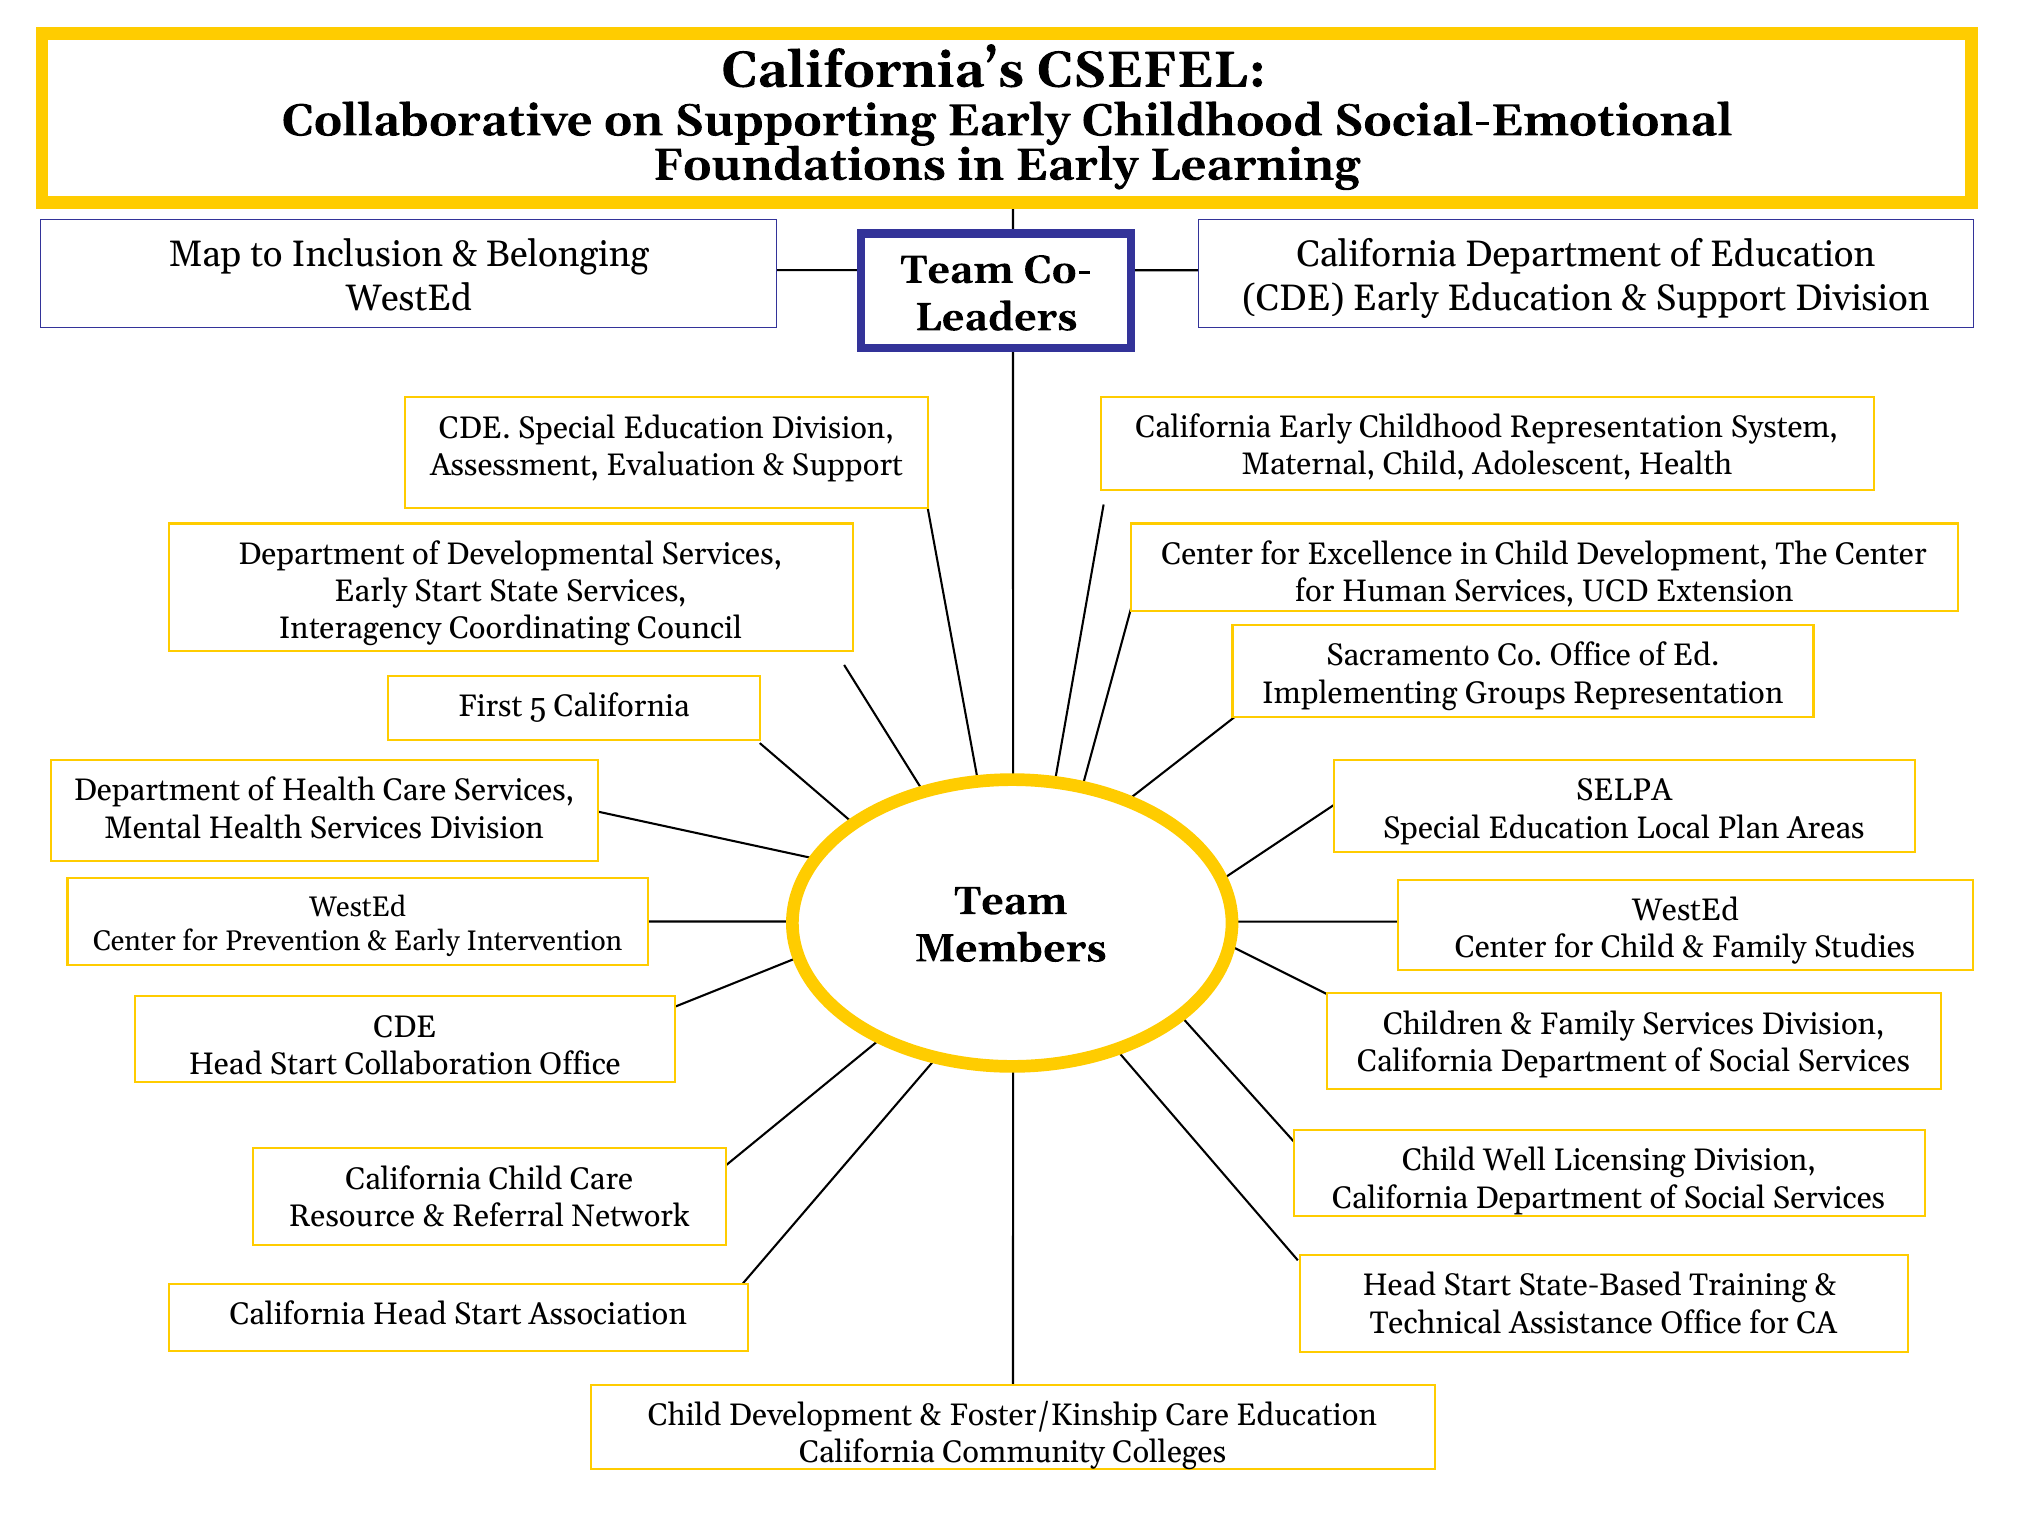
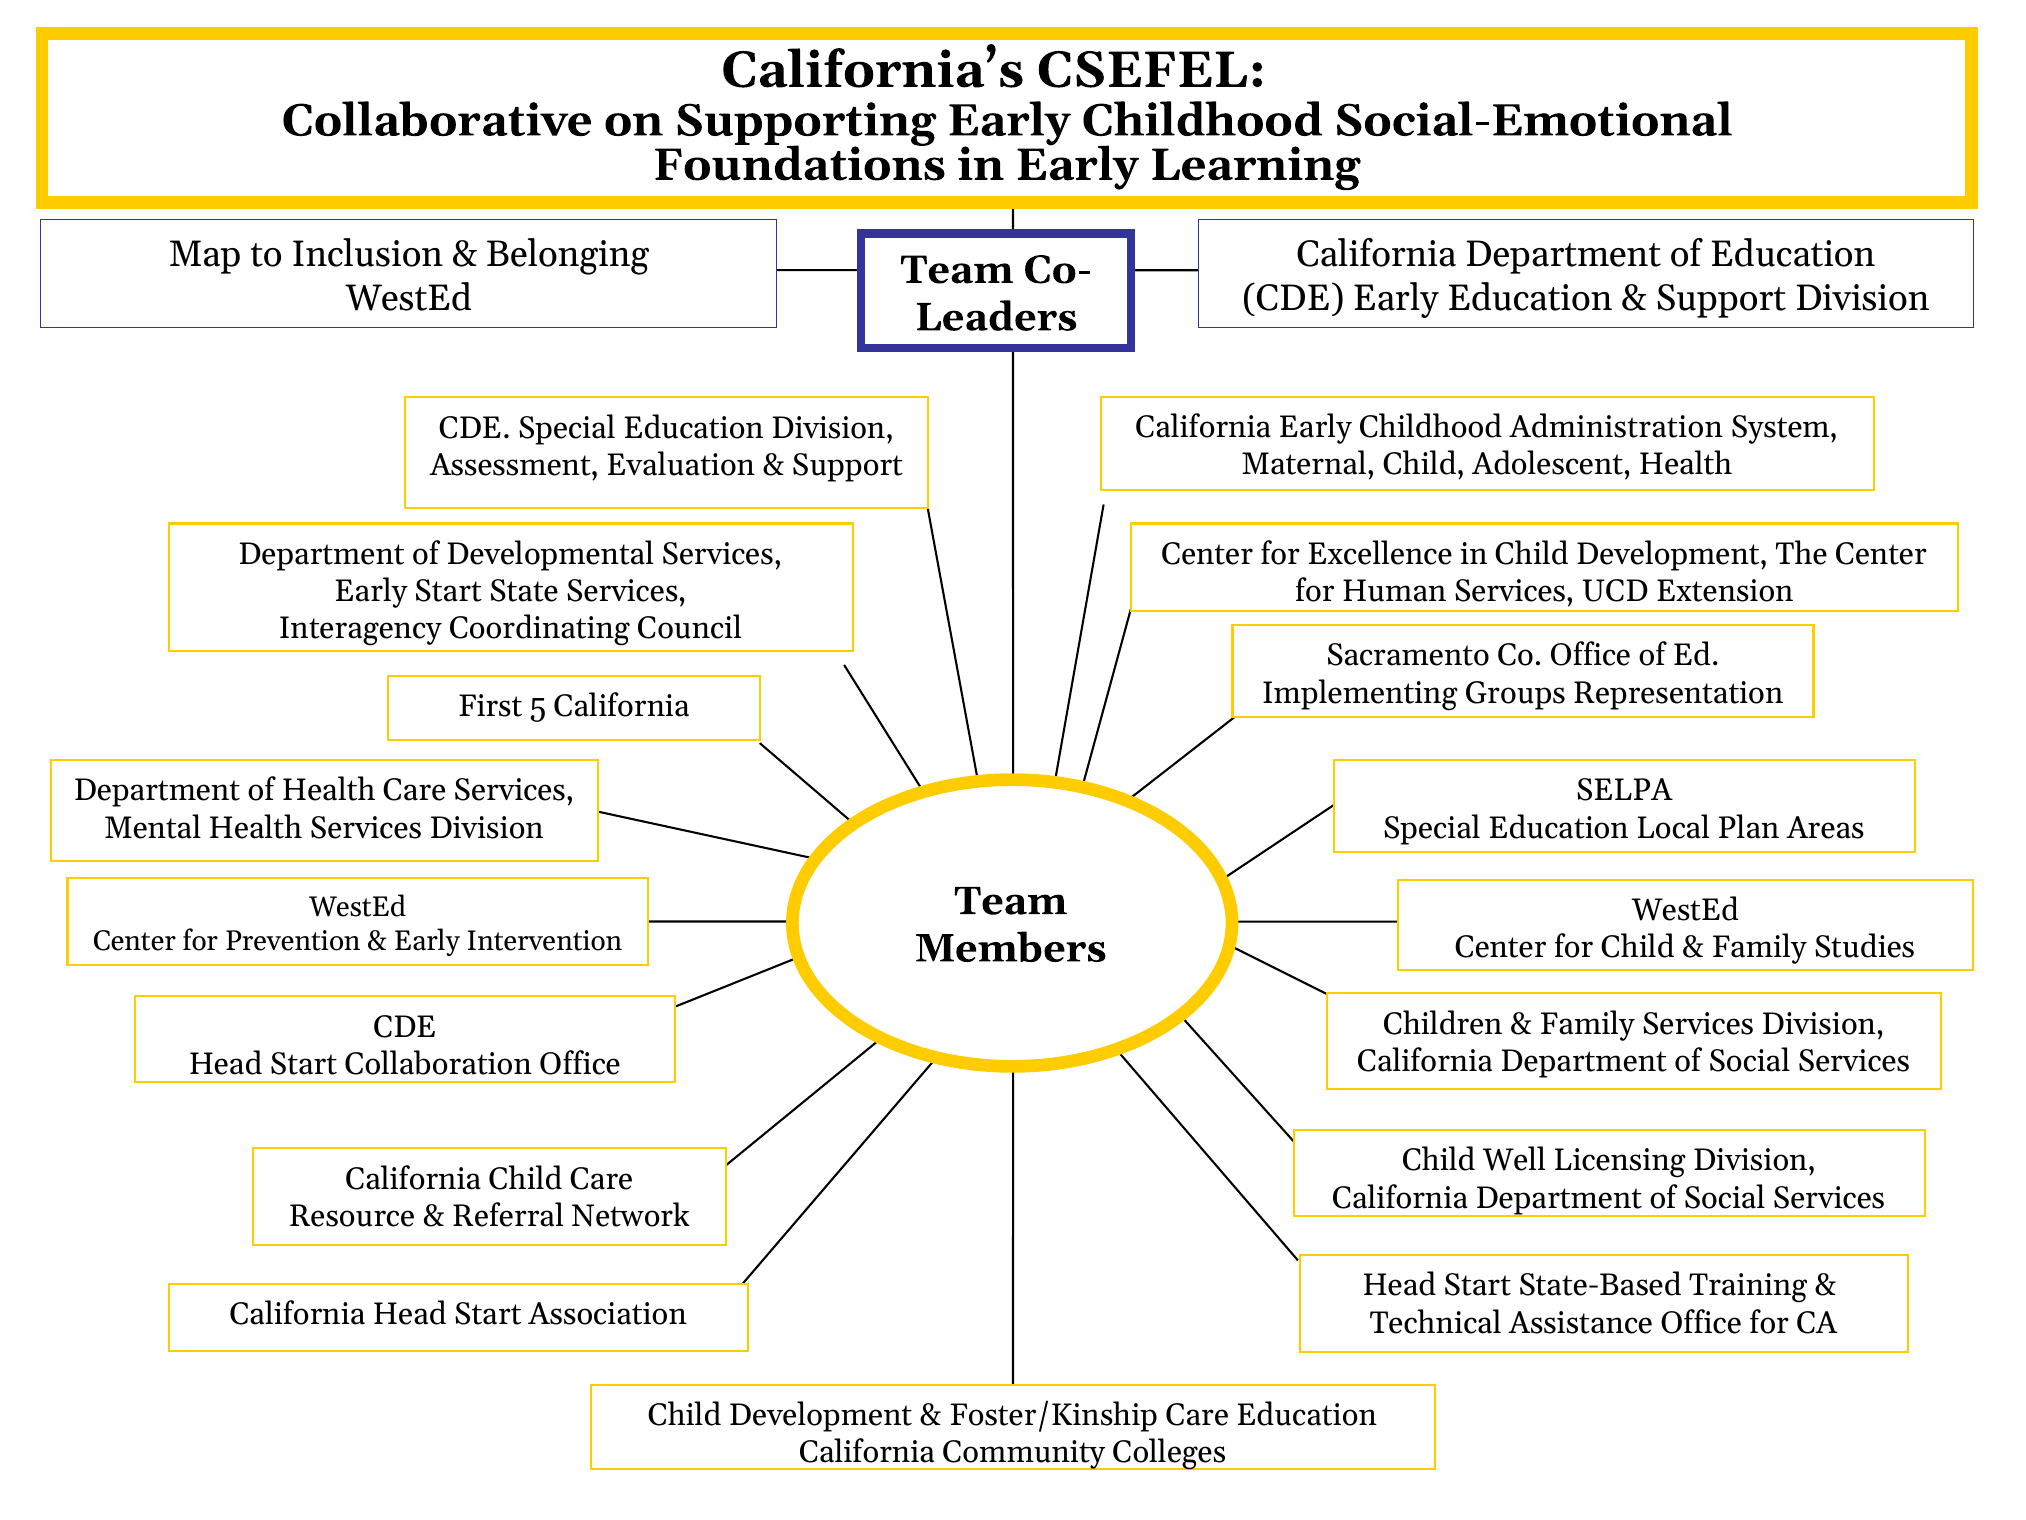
Childhood Representation: Representation -> Administration
